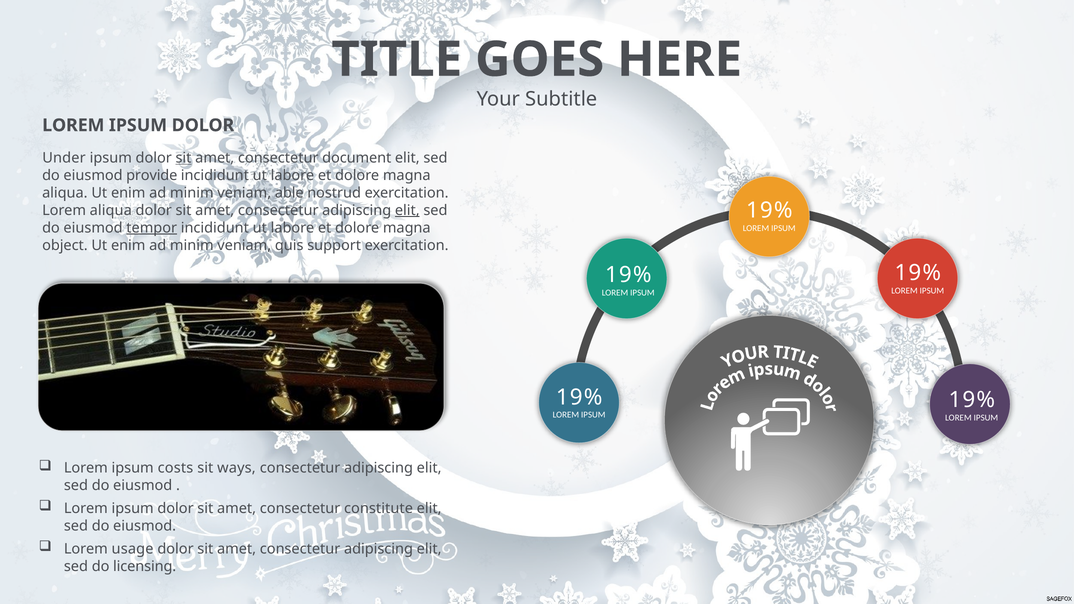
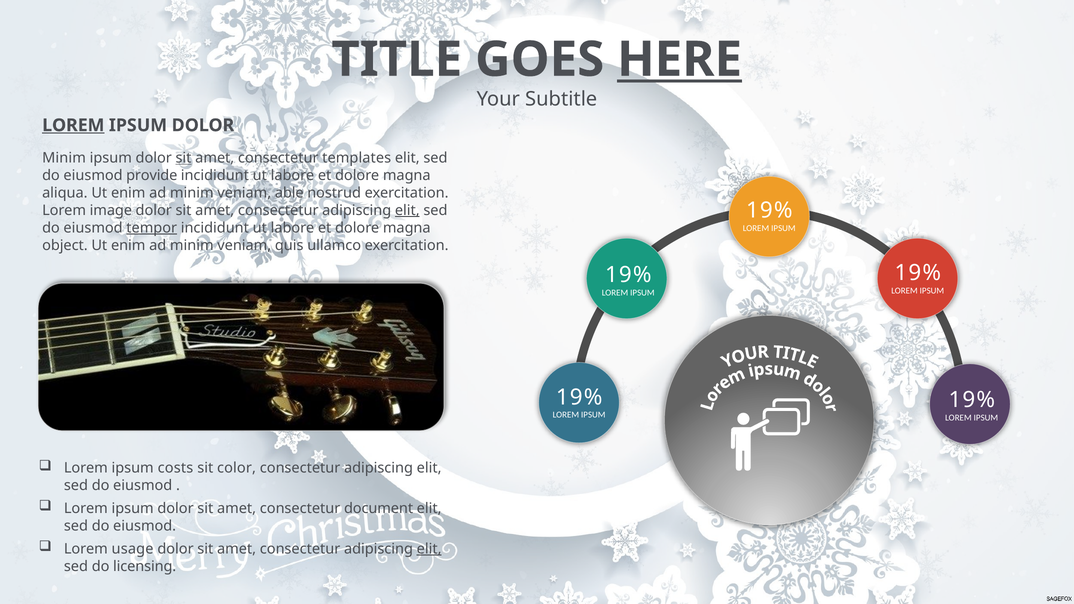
HERE underline: none -> present
LOREM at (73, 125) underline: none -> present
Under at (64, 158): Under -> Minim
document: document -> templates
Lorem aliqua: aliqua -> image
support: support -> ullamco
ways: ways -> color
constitute: constitute -> document
elit at (429, 549) underline: none -> present
